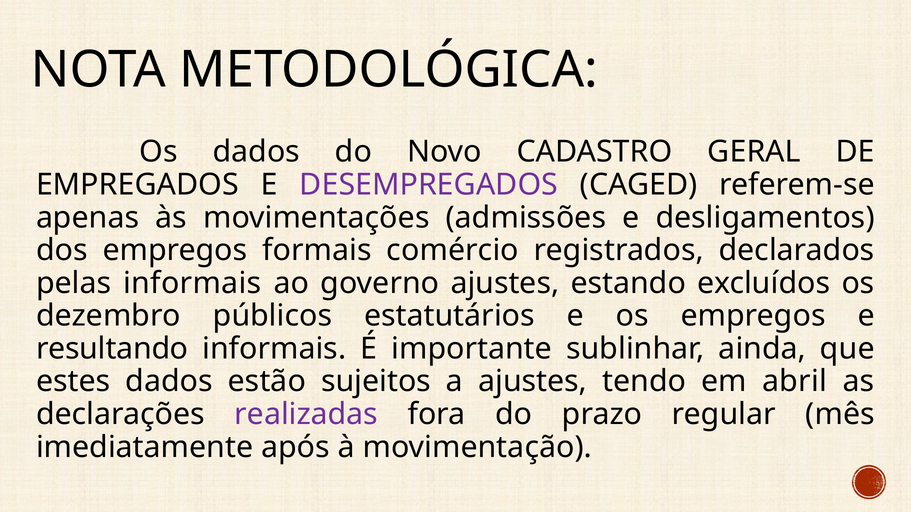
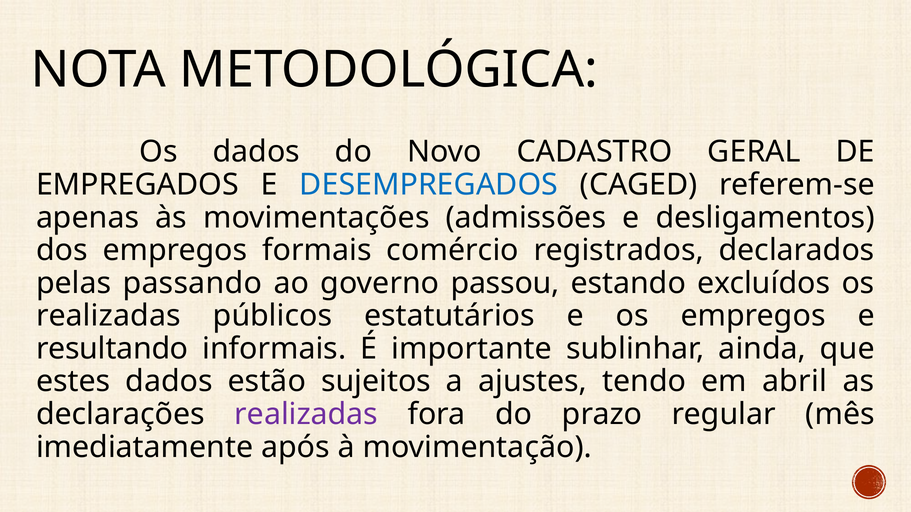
DESEMPREGADOS colour: purple -> blue
pelas informais: informais -> passando
governo ajustes: ajustes -> passou
dezembro at (108, 316): dezembro -> realizadas
